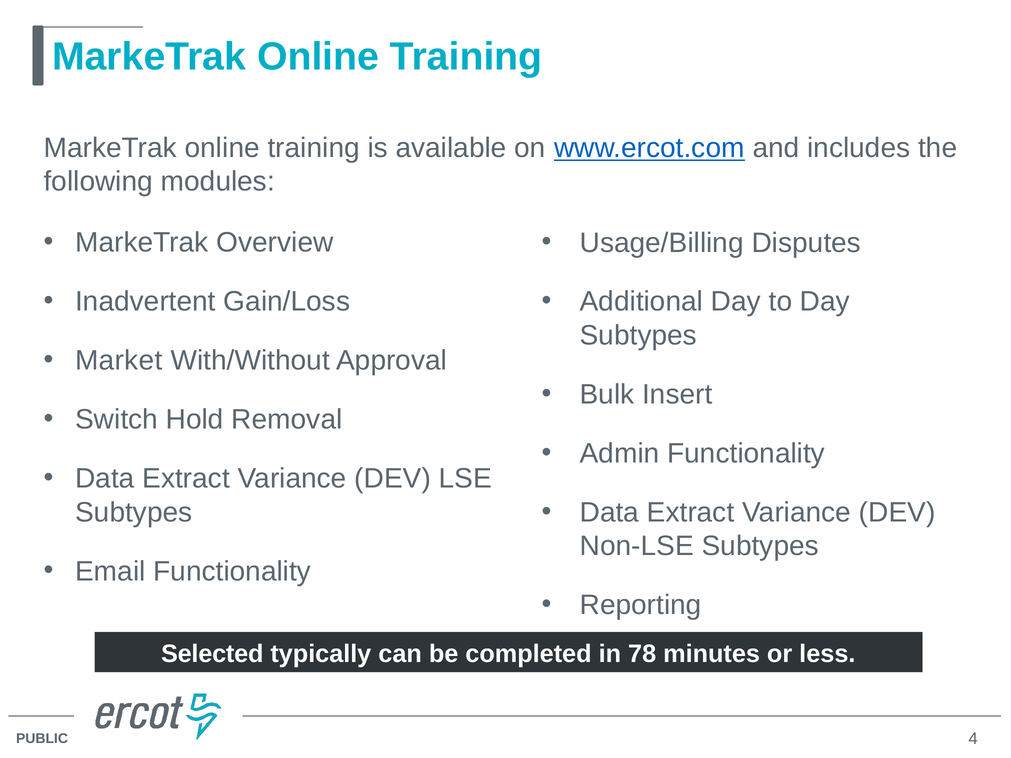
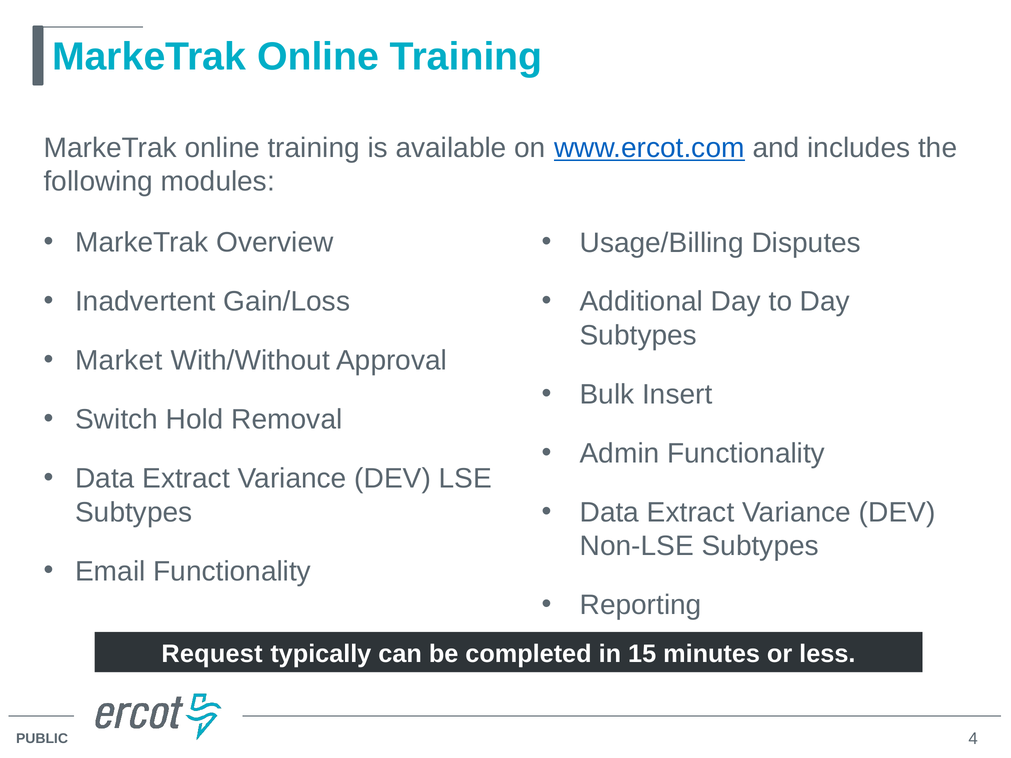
Selected: Selected -> Request
78: 78 -> 15
